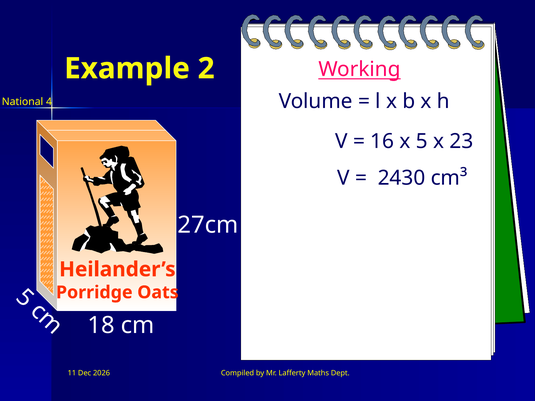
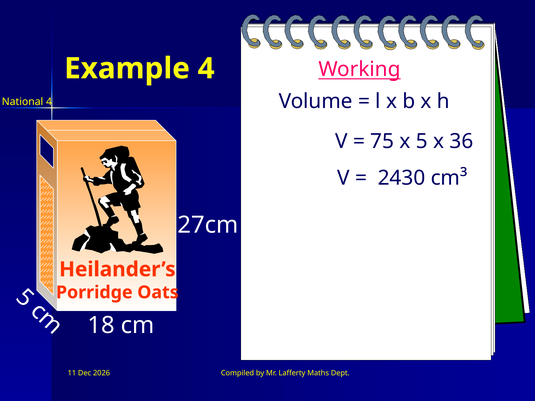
Example 2: 2 -> 4
16: 16 -> 75
23: 23 -> 36
